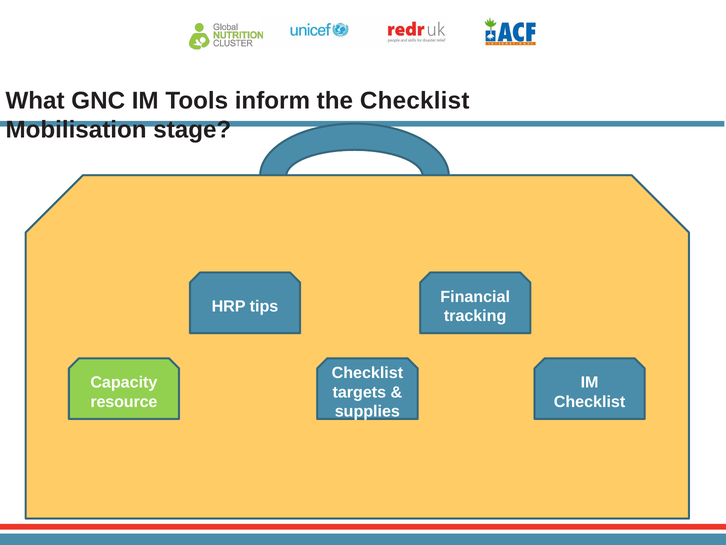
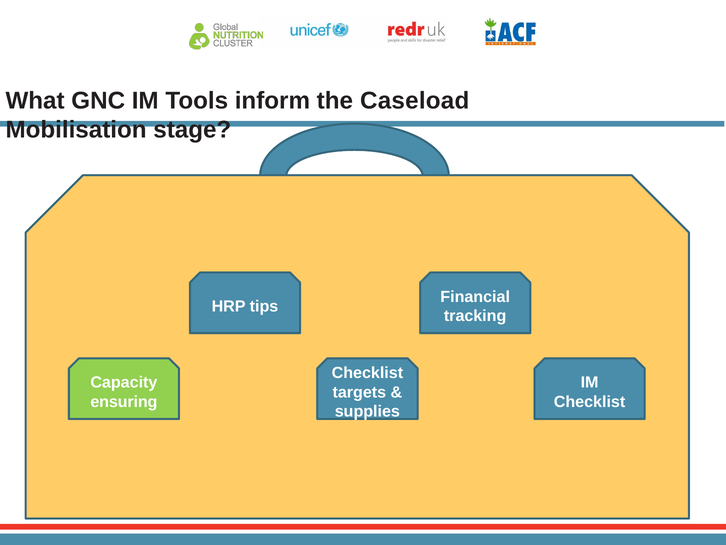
the Checklist: Checklist -> Caseload
resource: resource -> ensuring
